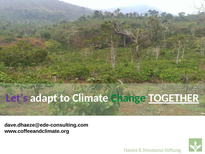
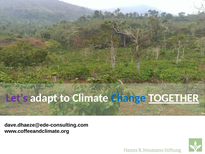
Change colour: green -> blue
